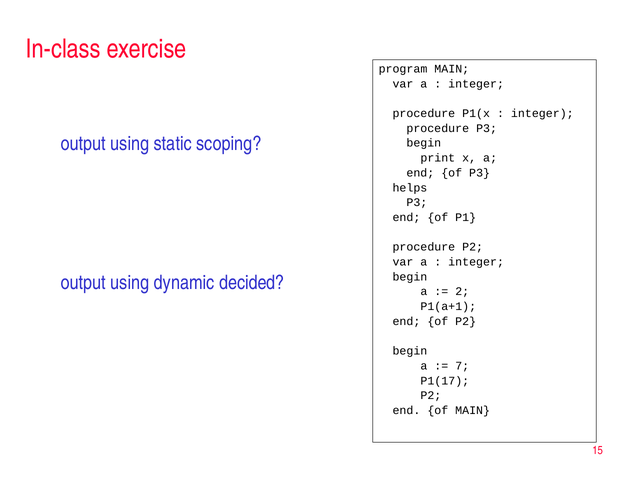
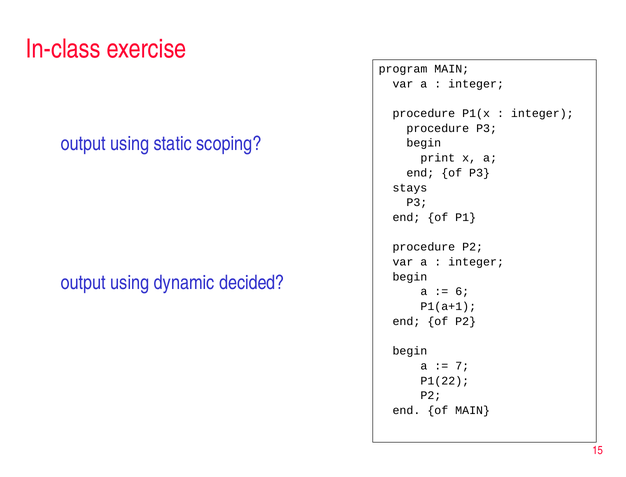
helps: helps -> stays
2: 2 -> 6
P1(17: P1(17 -> P1(22
